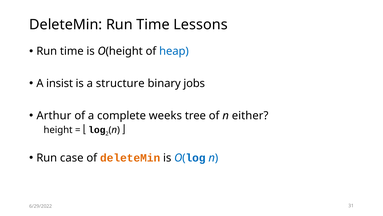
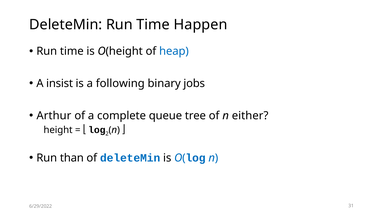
Lessons: Lessons -> Happen
structure: structure -> following
weeks: weeks -> queue
case: case -> than
deleteMin at (130, 157) colour: orange -> blue
